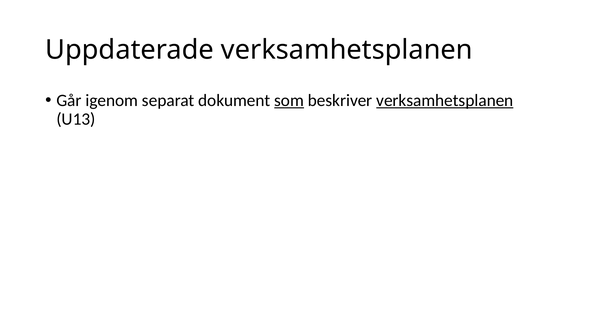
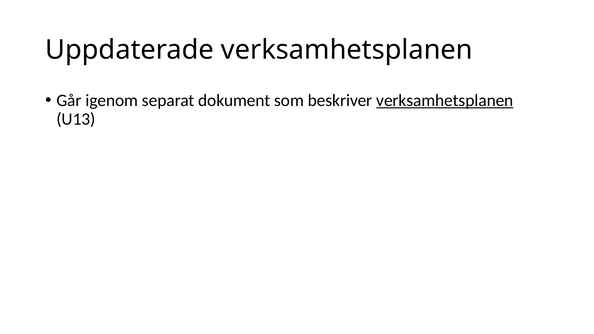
som underline: present -> none
